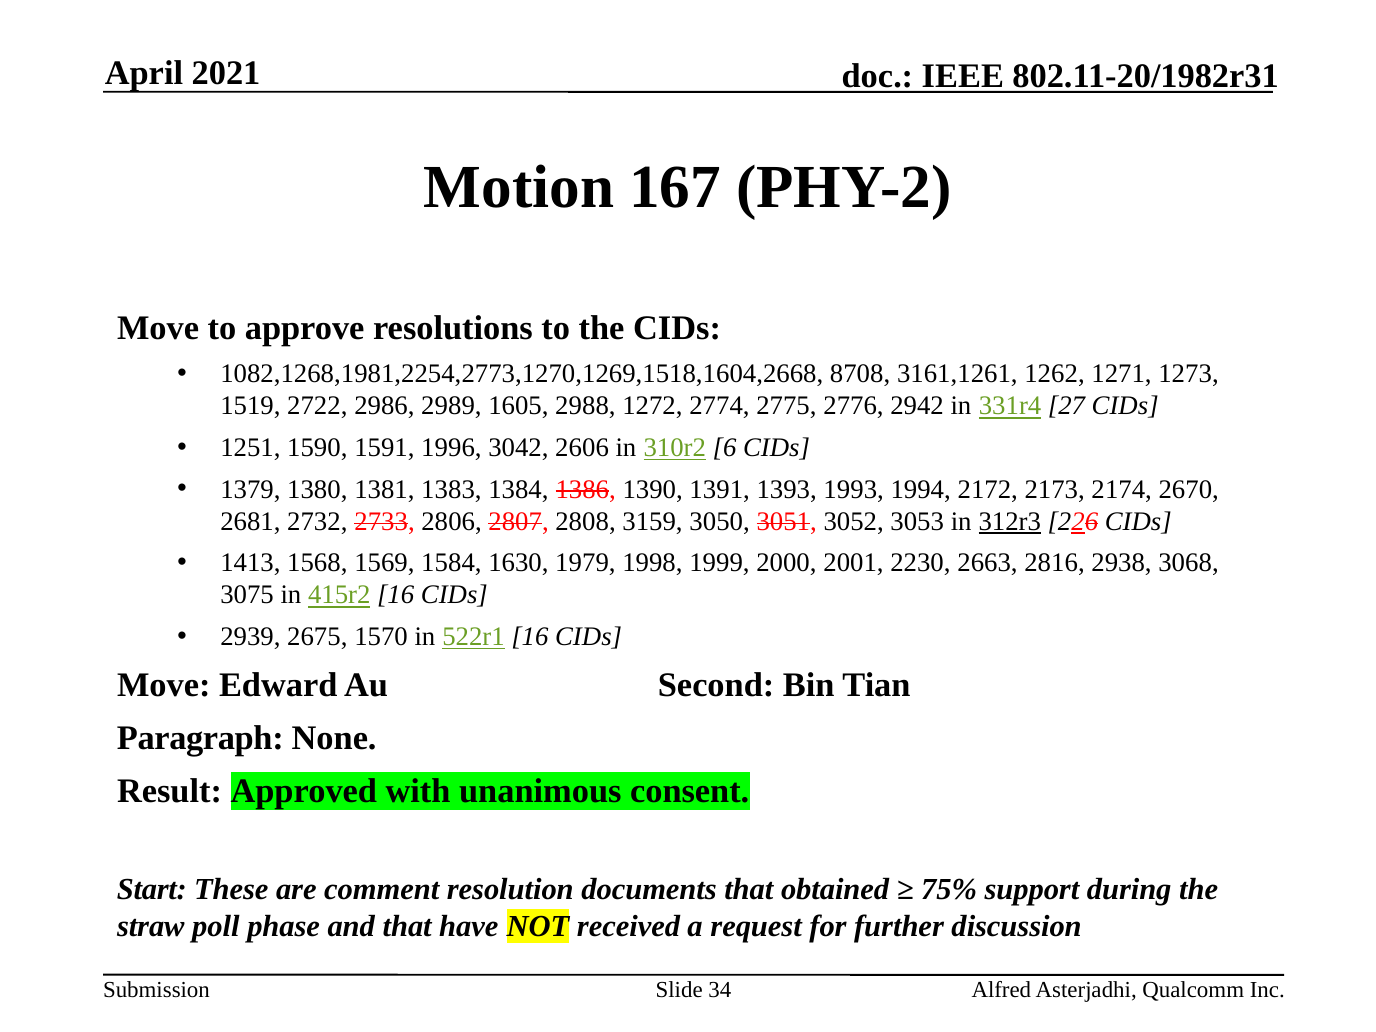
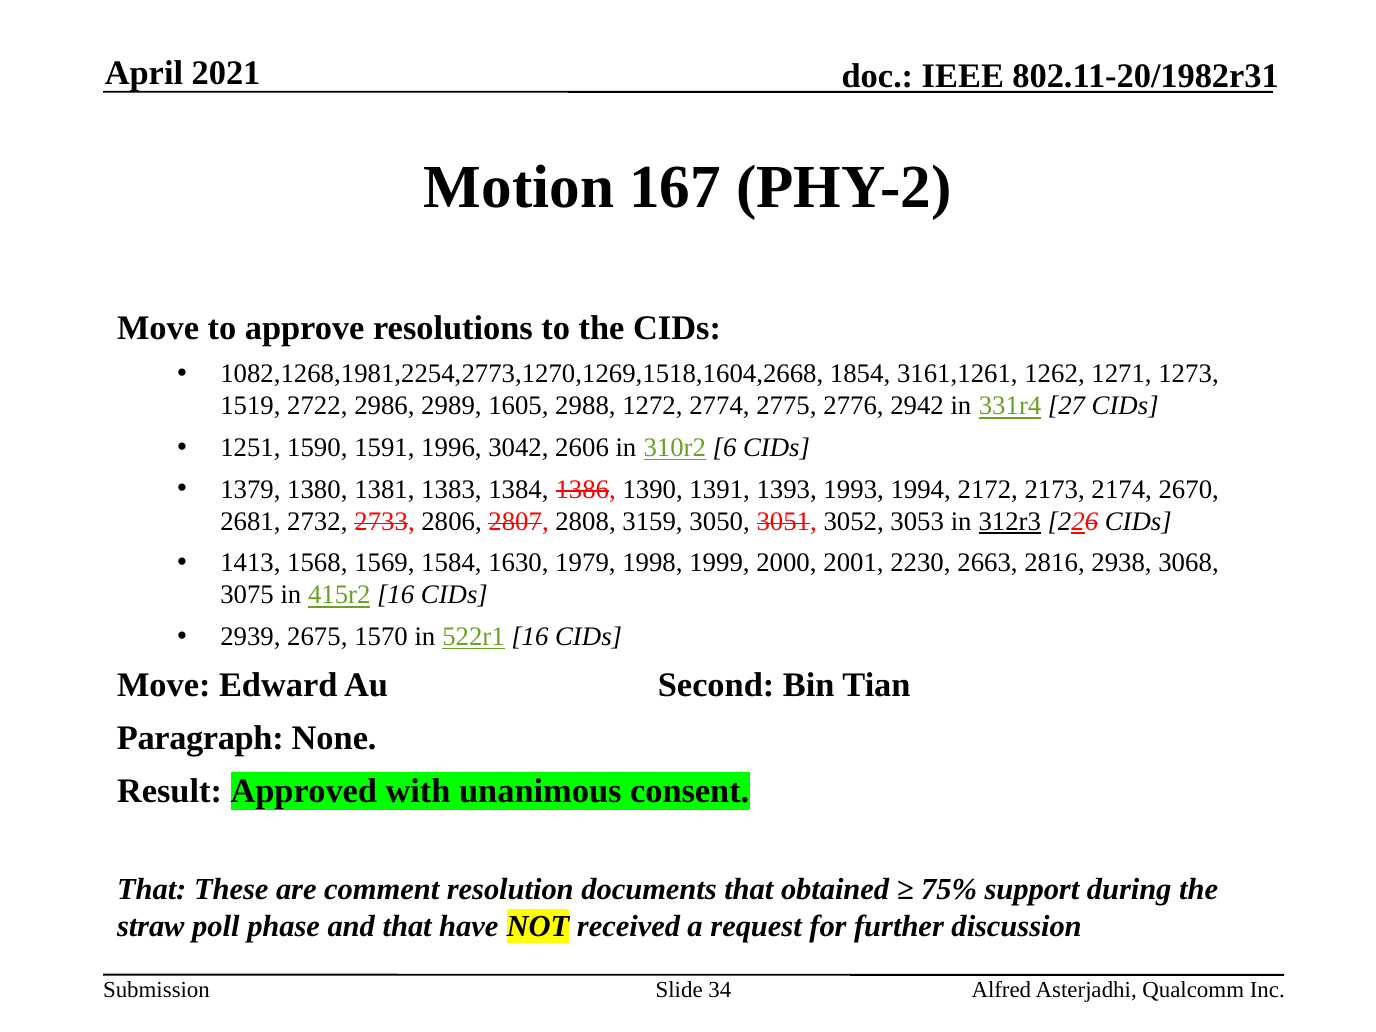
8708: 8708 -> 1854
Start at (152, 889): Start -> That
